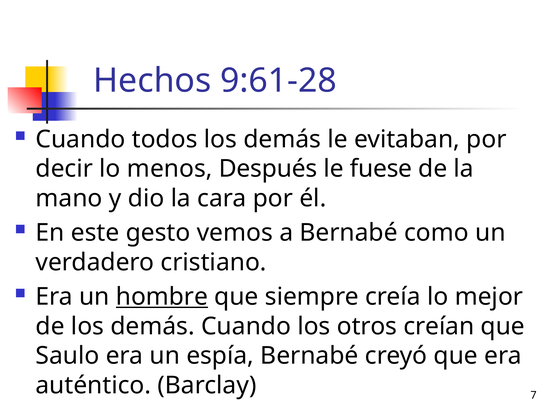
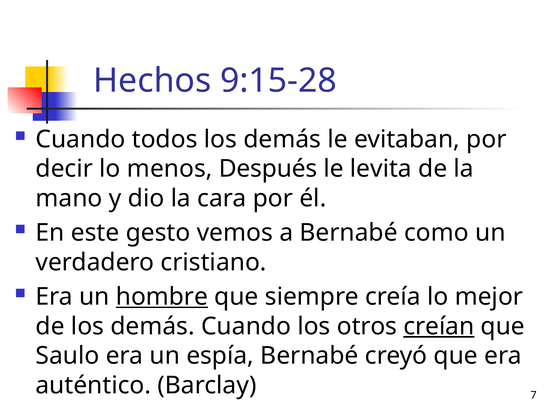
9:61-28: 9:61-28 -> 9:15-28
fuese: fuese -> levita
creían underline: none -> present
